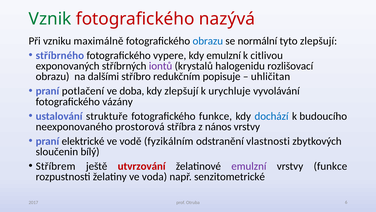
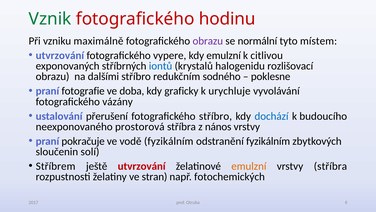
nazývá: nazývá -> hodinu
obrazu at (208, 41) colour: blue -> purple
tyto zlepšují: zlepšují -> místem
stříbrného at (60, 55): stříbrného -> utvrzování
iontů colour: purple -> blue
popisuje: popisuje -> sodného
uhličitan: uhličitan -> poklesne
potlačení: potlačení -> fotografie
kdy zlepšují: zlepšují -> graficky
struktuře: struktuře -> přerušení
fotografického funkce: funkce -> stříbro
elektrické: elektrické -> pokračuje
odstranění vlastnosti: vlastnosti -> fyzikálním
bílý: bílý -> solí
emulzní at (249, 166) colour: purple -> orange
vrstvy funkce: funkce -> stříbra
voda: voda -> stran
senzitometrické: senzitometrické -> fotochemických
